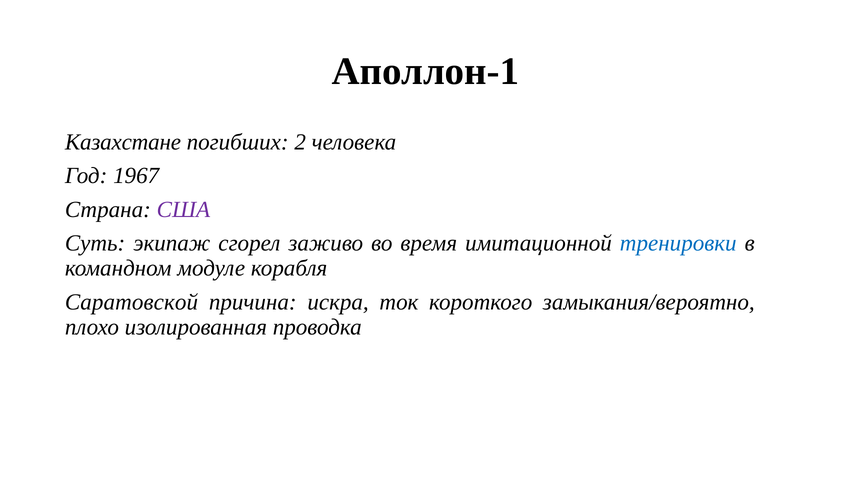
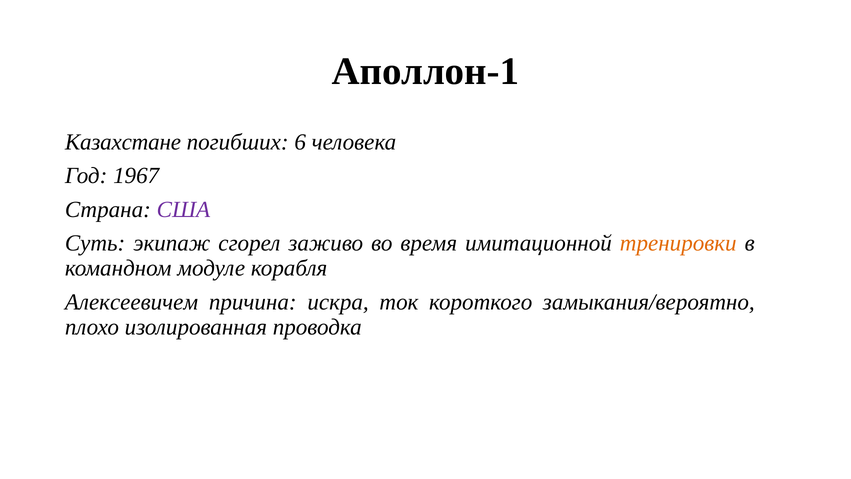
2: 2 -> 6
тренировки colour: blue -> orange
Саратовской: Саратовской -> Алексеевичем
